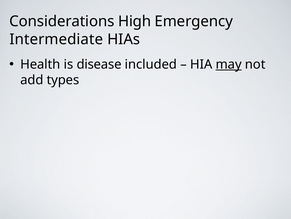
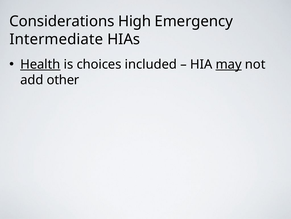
Health underline: none -> present
disease: disease -> choices
types: types -> other
